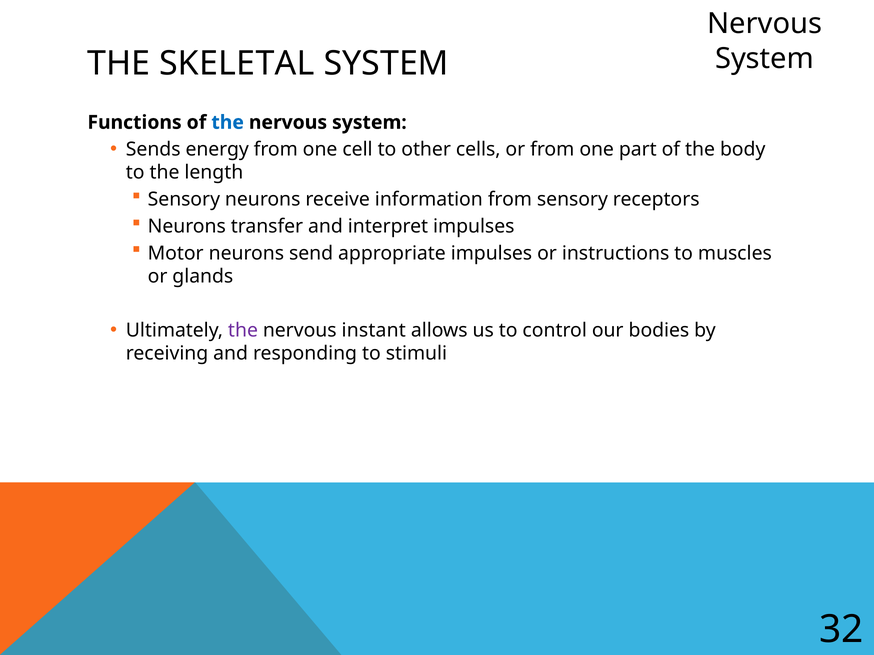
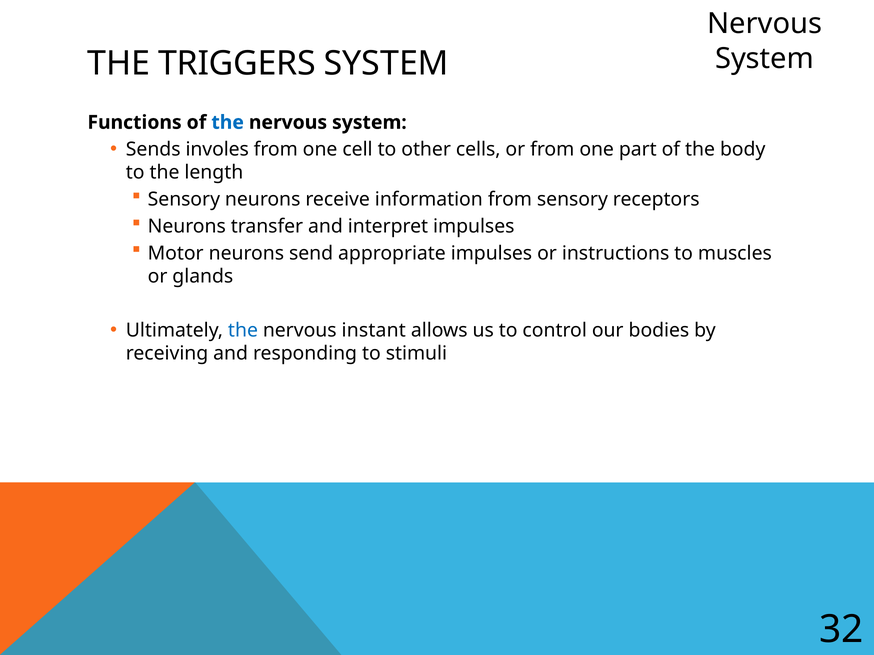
SKELETAL: SKELETAL -> TRIGGERS
energy: energy -> involes
the at (243, 330) colour: purple -> blue
